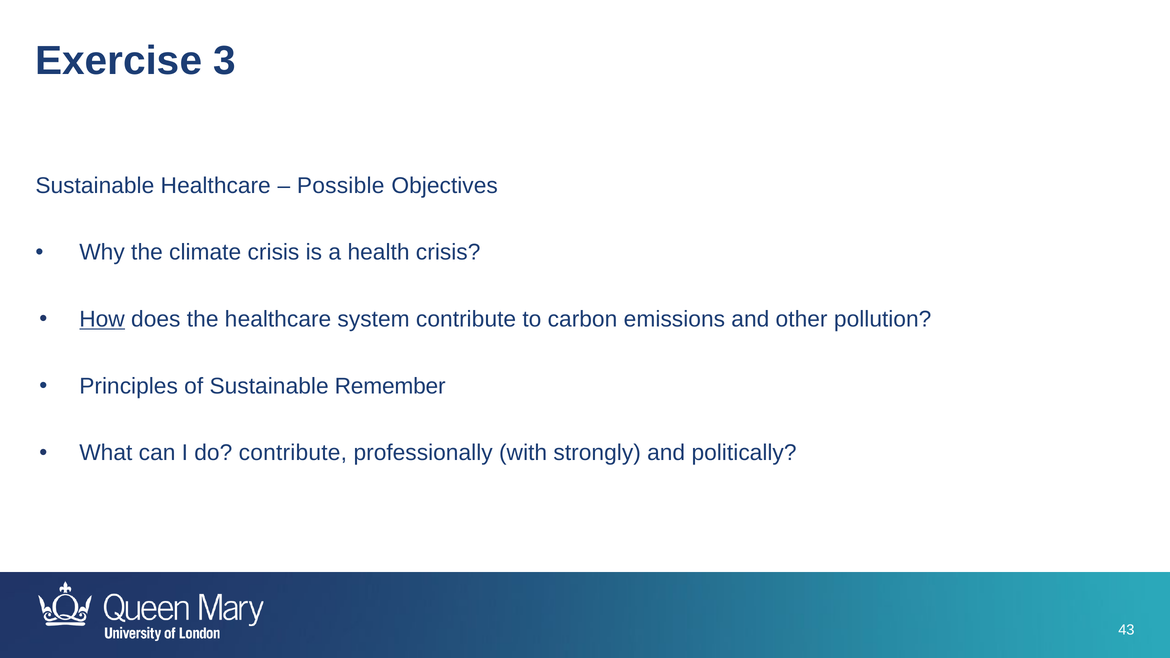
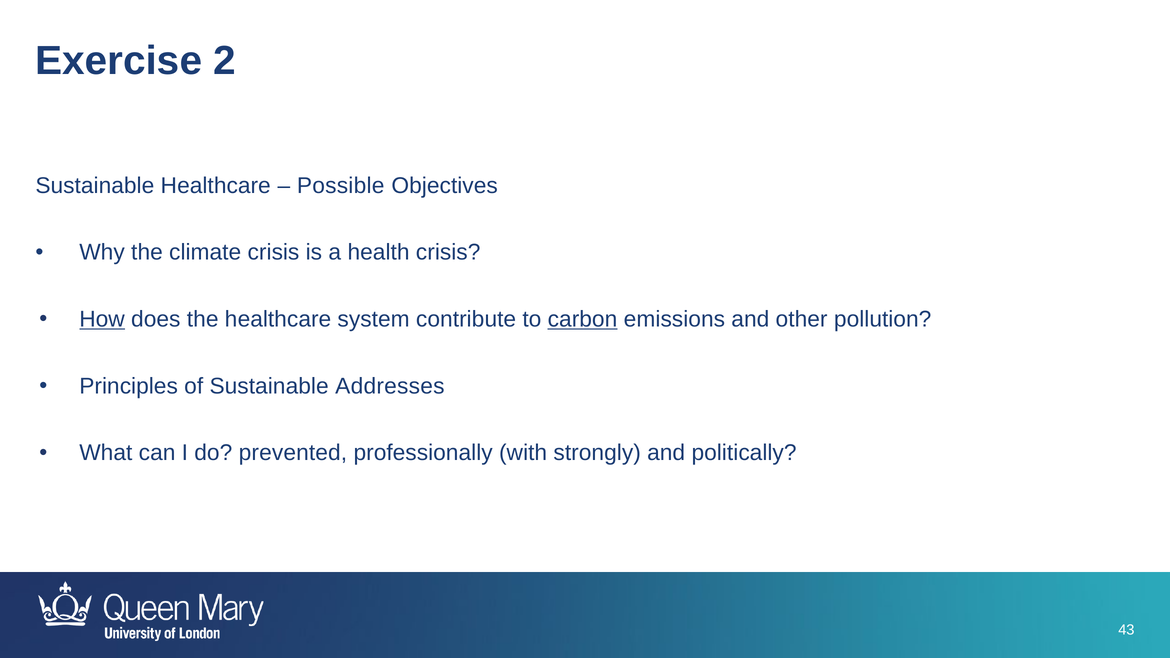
3: 3 -> 2
carbon underline: none -> present
Remember: Remember -> Addresses
do contribute: contribute -> prevented
